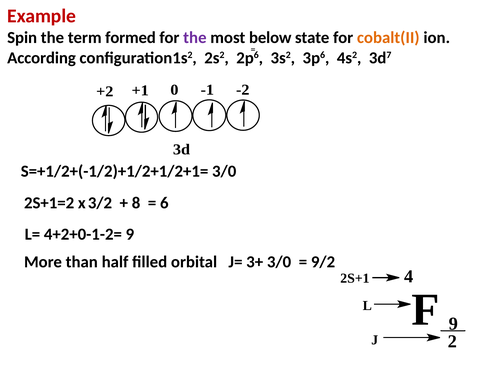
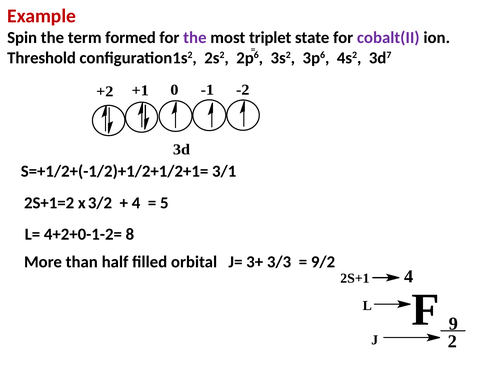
below: below -> triplet
cobalt(II colour: orange -> purple
According: According -> Threshold
S=+1/2+(-1/2)+1/2+1/2+1= 3/0: 3/0 -> 3/1
8 at (136, 203): 8 -> 4
6: 6 -> 5
4+2+0-1-2= 9: 9 -> 8
3+ 3/0: 3/0 -> 3/3
